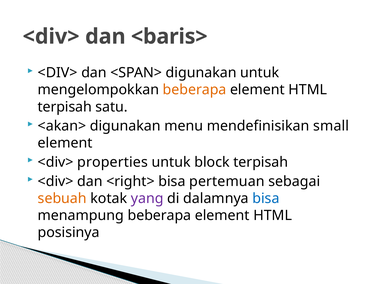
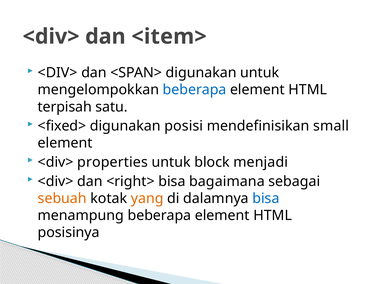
<baris>: <baris> -> <item>
beberapa at (195, 90) colour: orange -> blue
<akan>: <akan> -> <fixed>
menu: menu -> posisi
block terpisah: terpisah -> menjadi
pertemuan: pertemuan -> bagaimana
yang colour: purple -> orange
